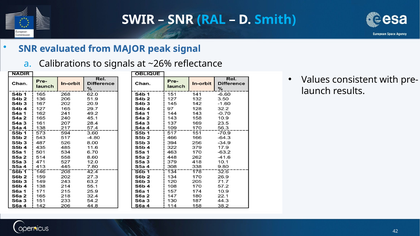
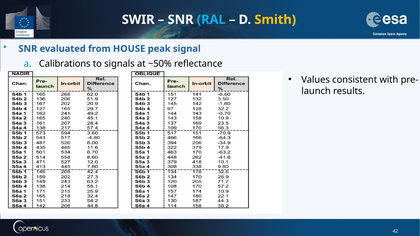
Smith colour: light blue -> yellow
MAJOR: MAJOR -> HOUSE
~26%: ~26% -> ~50%
